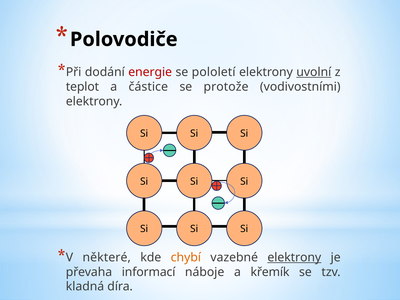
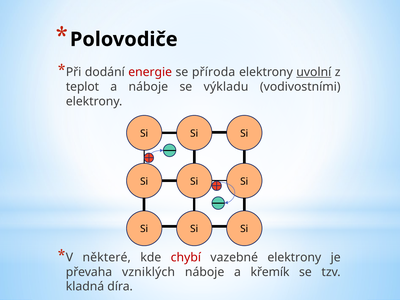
pololetí: pololetí -> příroda
a částice: částice -> náboje
protože: protože -> výkladu
chybí colour: orange -> red
elektrony at (294, 257) underline: present -> none
informací: informací -> vzniklých
